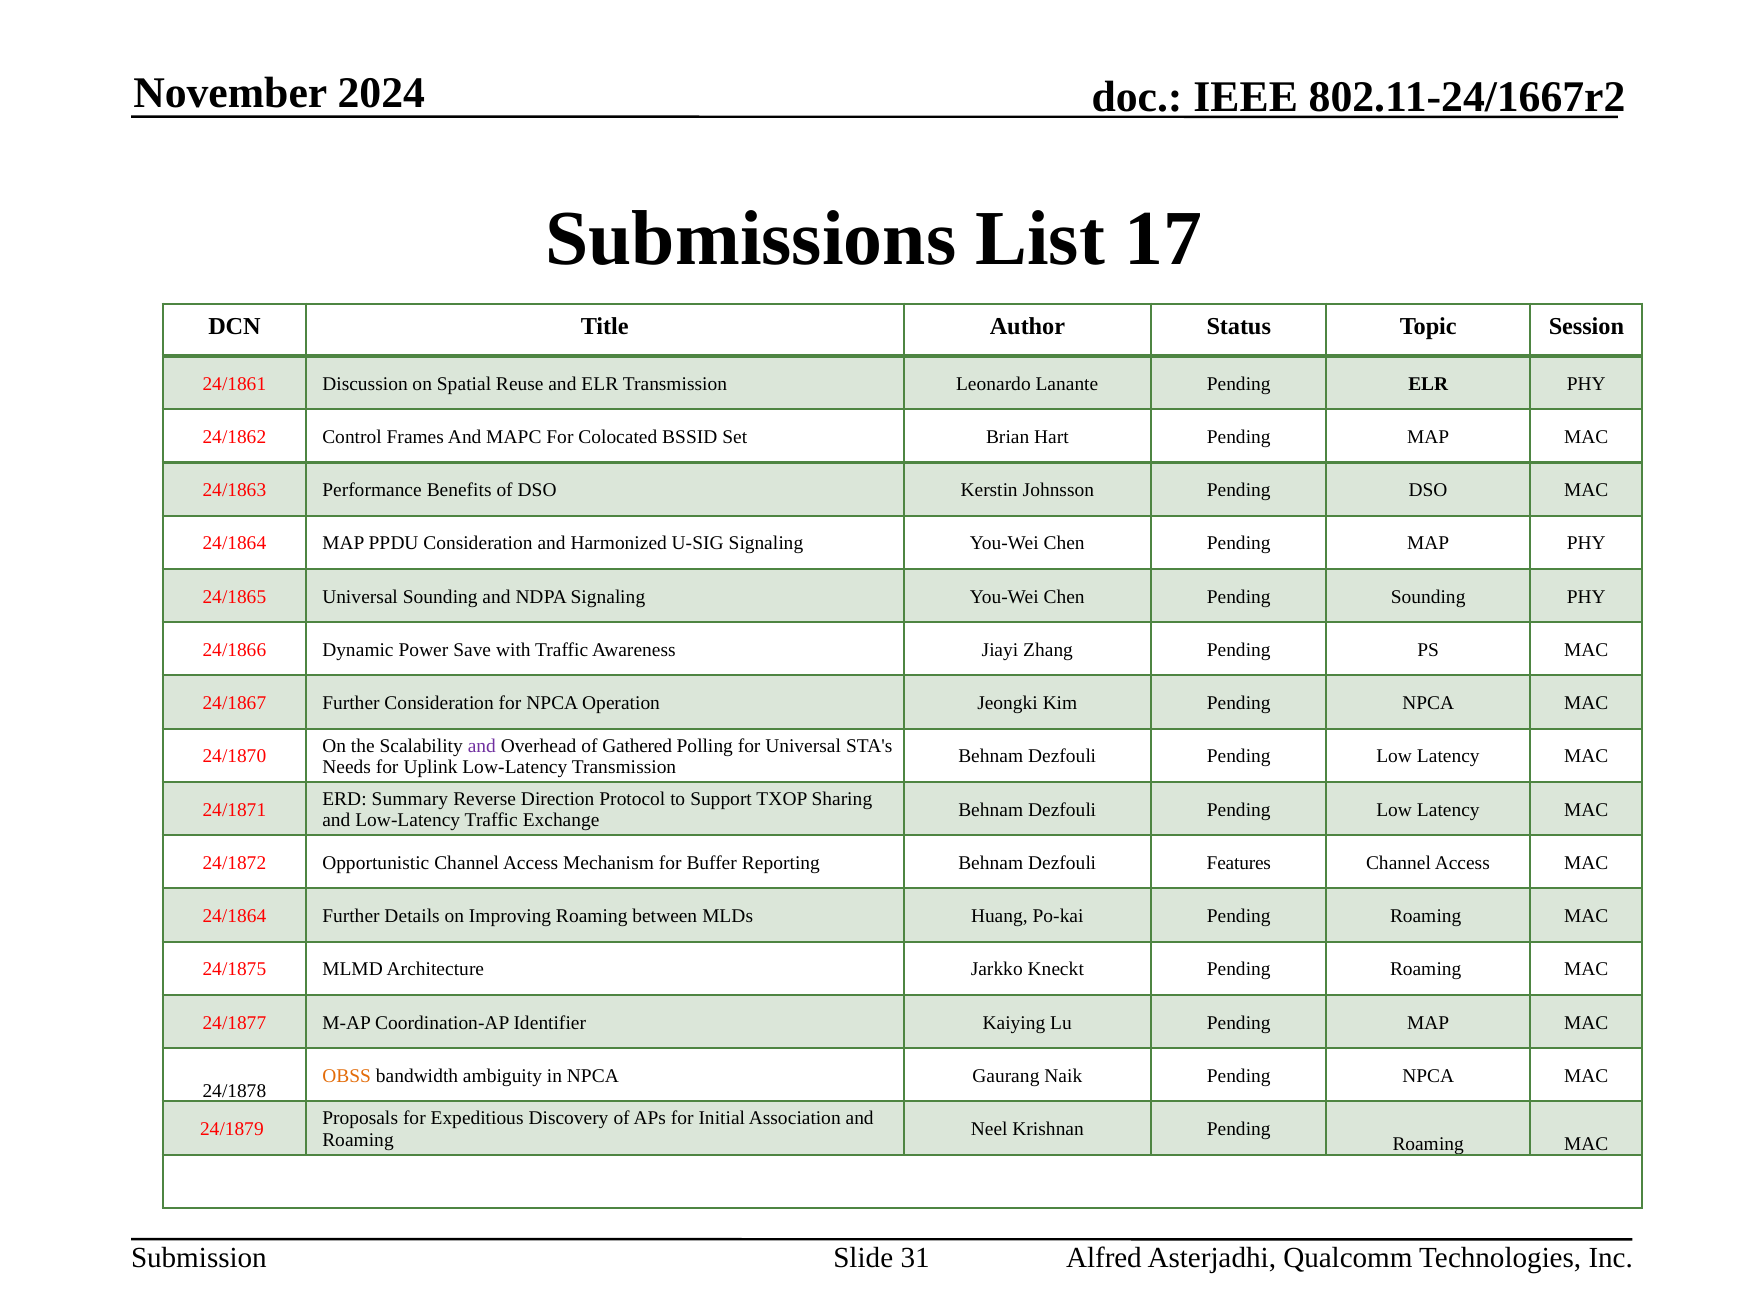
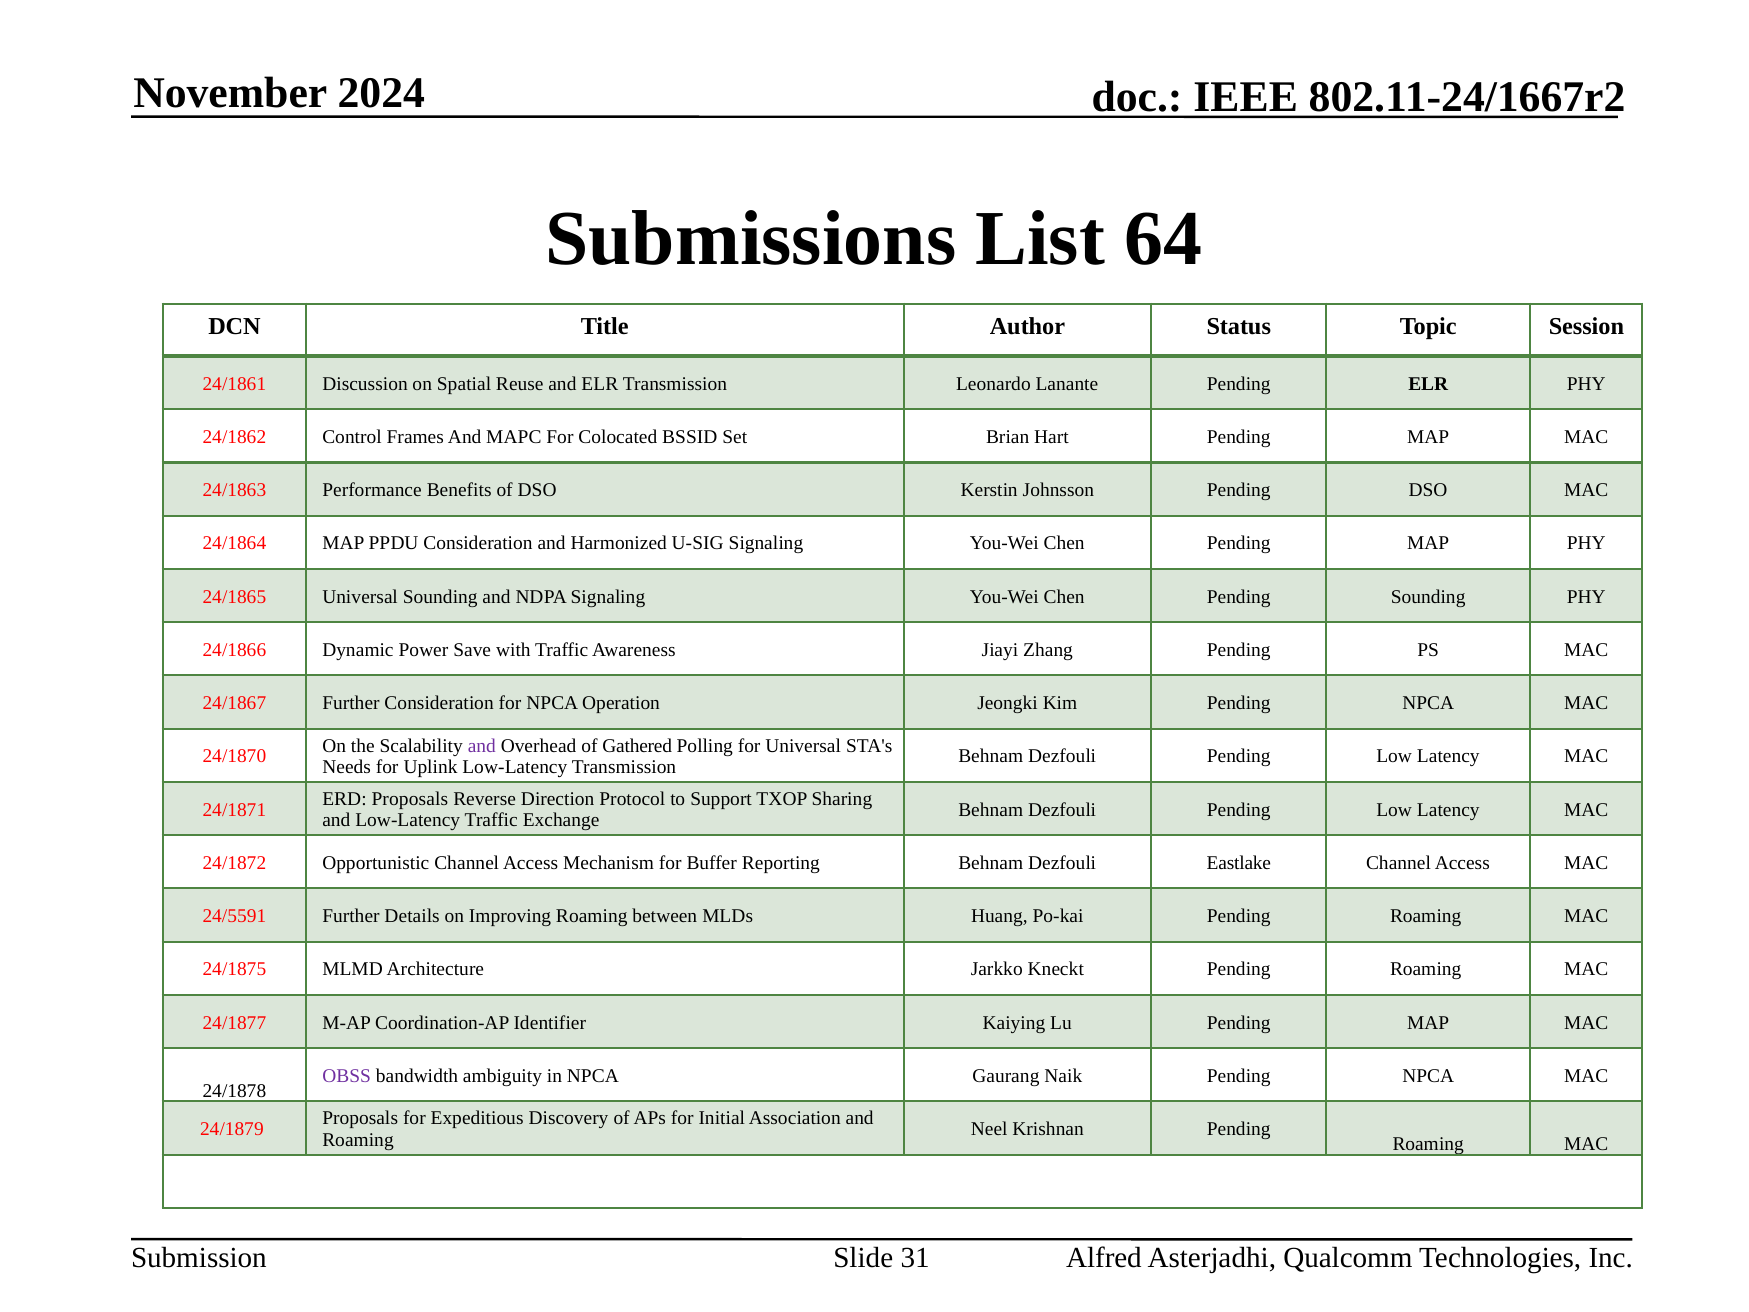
17: 17 -> 64
ERD Summary: Summary -> Proposals
Features: Features -> Eastlake
24/1864 at (234, 916): 24/1864 -> 24/5591
OBSS colour: orange -> purple
